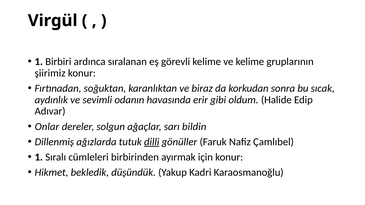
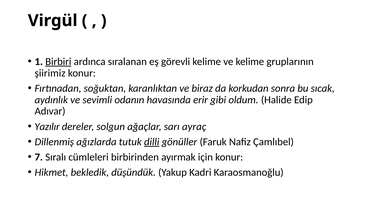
Birbiri underline: none -> present
Onlar: Onlar -> Yazılır
bildin: bildin -> ayraç
1 at (39, 157): 1 -> 7
